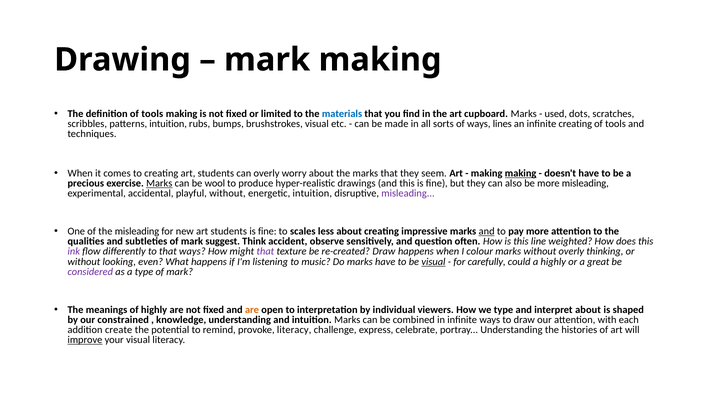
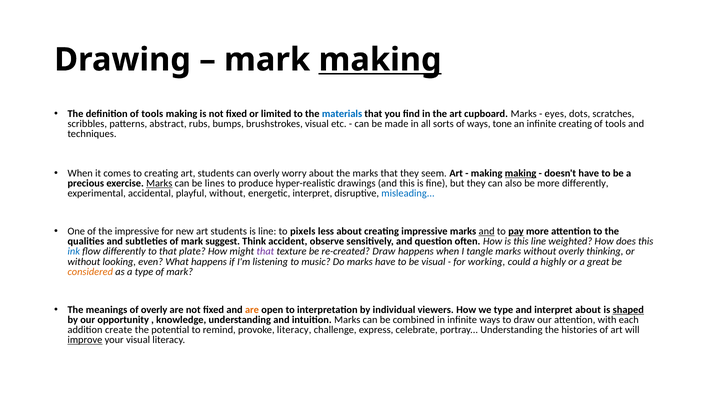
making at (380, 60) underline: none -> present
used: used -> eyes
patterns intuition: intuition -> abstract
lines: lines -> tone
wool: wool -> lines
more misleading: misleading -> differently
energetic intuition: intuition -> interpret
misleading at (408, 193) colour: purple -> blue
the misleading: misleading -> impressive
students is fine: fine -> line
scales: scales -> pixels
pay underline: none -> present
ink colour: purple -> blue
that ways: ways -> plate
colour: colour -> tangle
visual at (433, 262) underline: present -> none
carefully: carefully -> working
considered colour: purple -> orange
of highly: highly -> overly
shaped underline: none -> present
constrained: constrained -> opportunity
